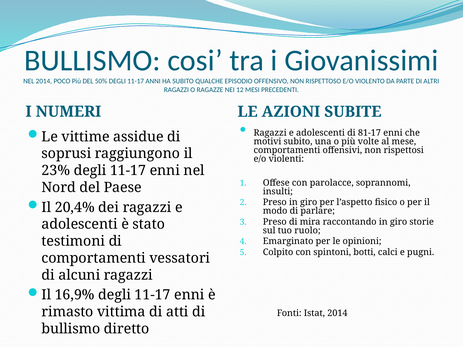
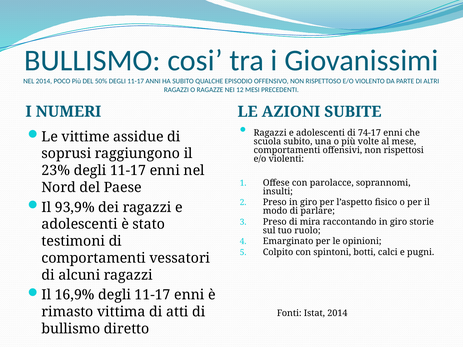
81-17: 81-17 -> 74-17
motivi: motivi -> scuola
20,4%: 20,4% -> 93,9%
